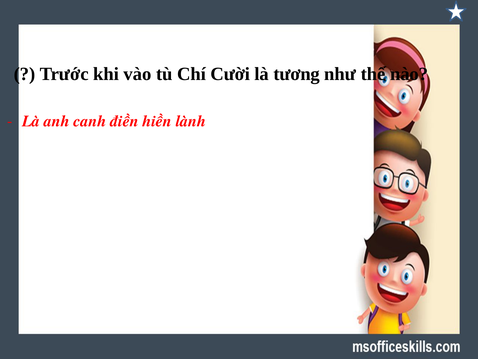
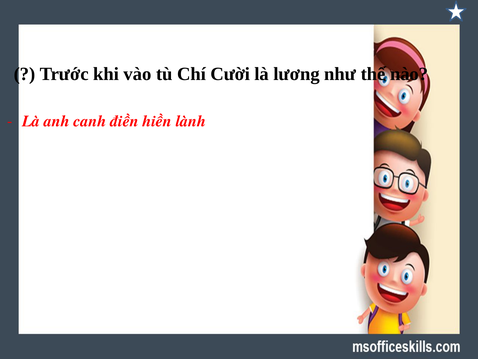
tương: tương -> lương
